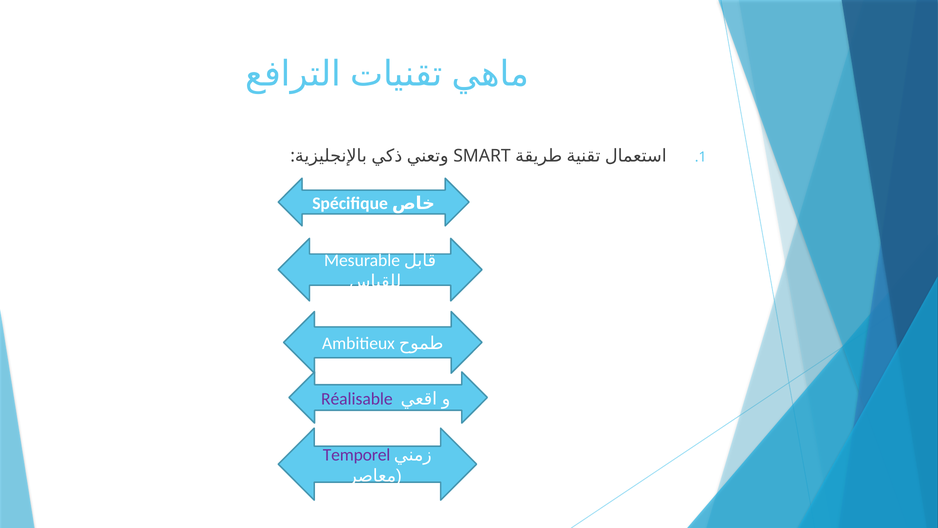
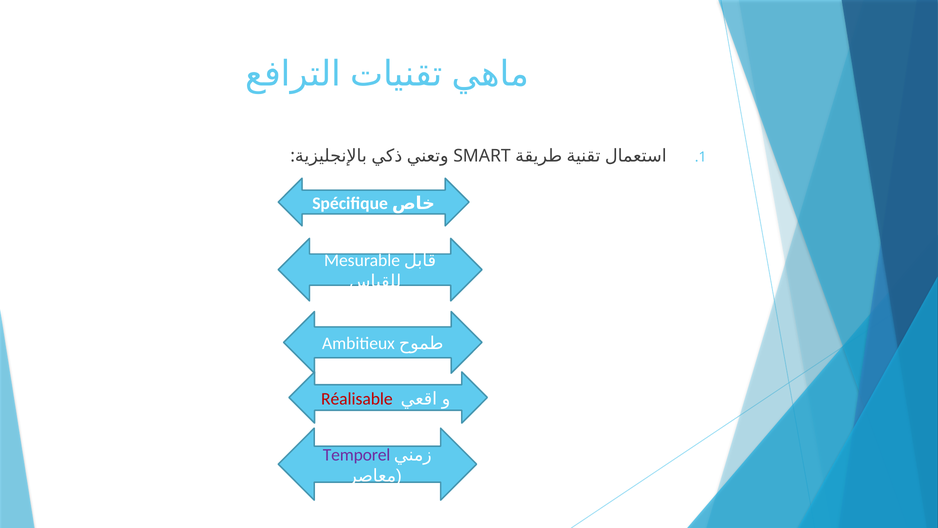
Réalisable colour: purple -> red
